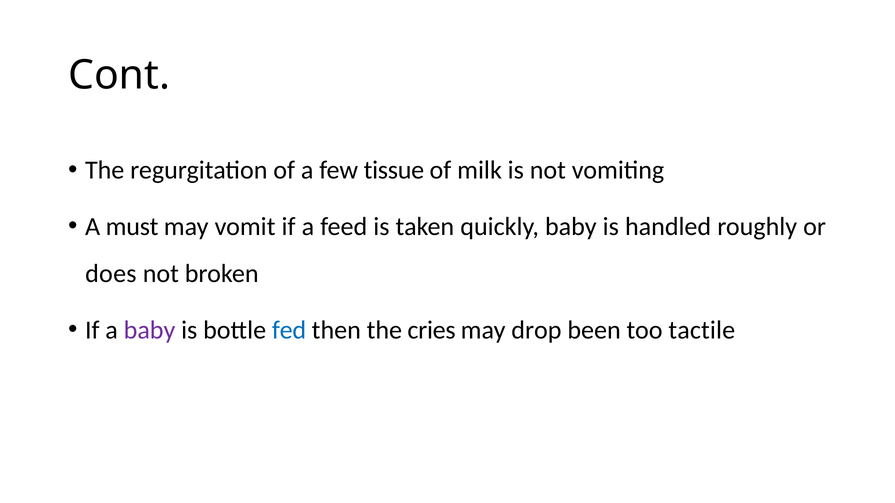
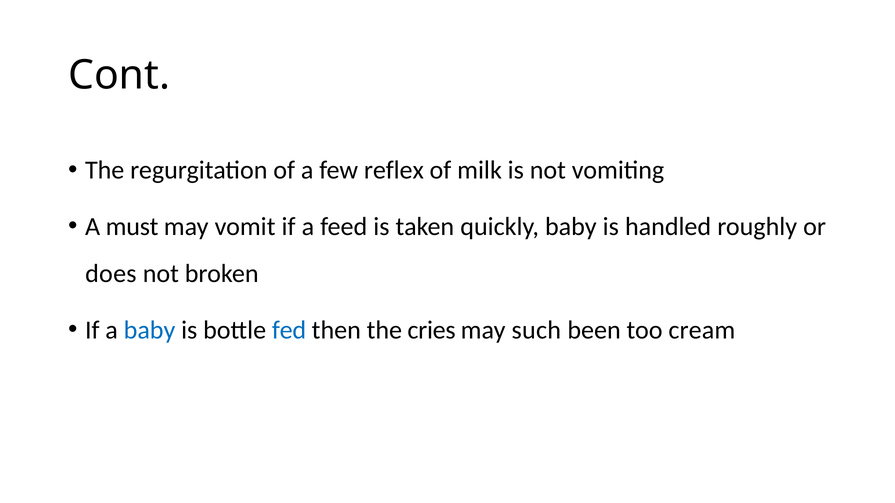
tissue: tissue -> reflex
baby at (150, 330) colour: purple -> blue
drop: drop -> such
tactile: tactile -> cream
